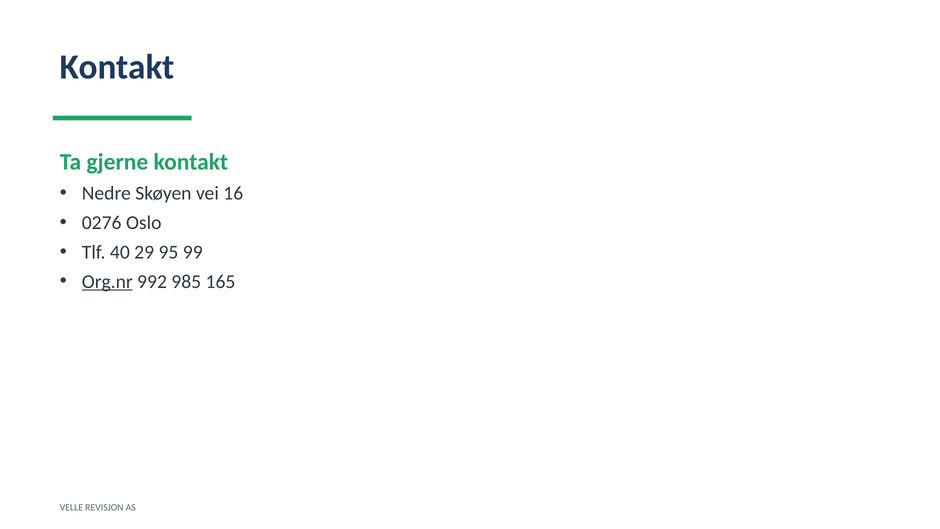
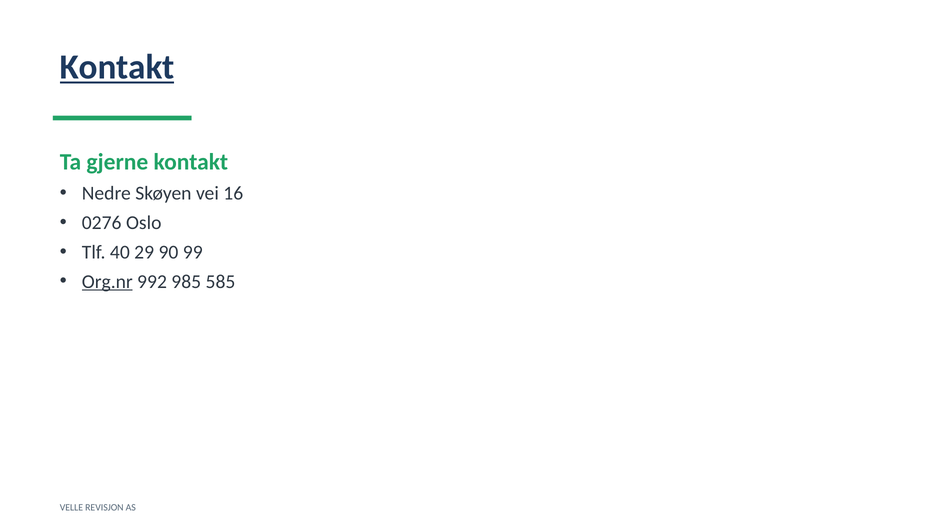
Kontakt at (117, 67) underline: none -> present
95: 95 -> 90
165: 165 -> 585
